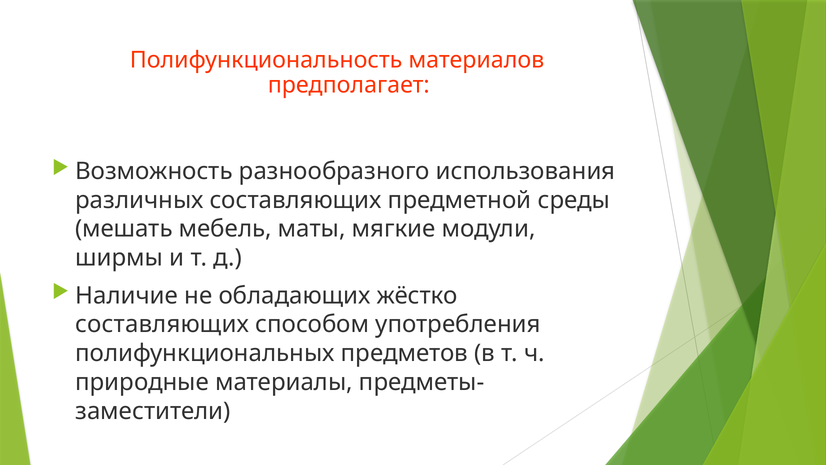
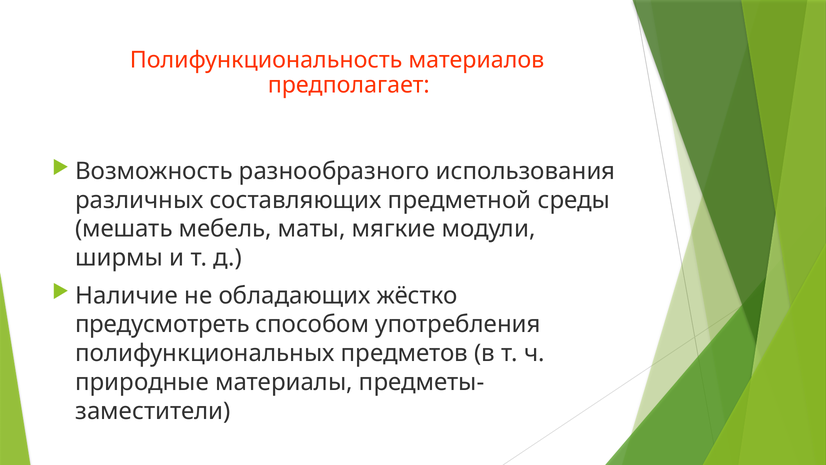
составляющих at (162, 324): составляющих -> предусмотреть
